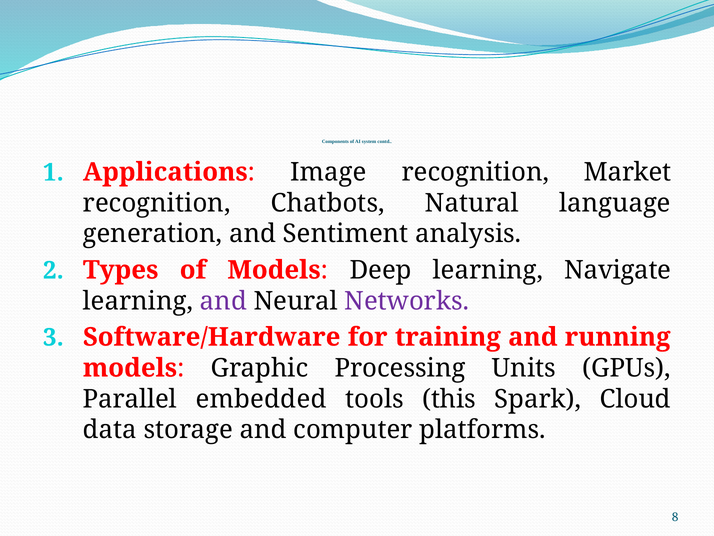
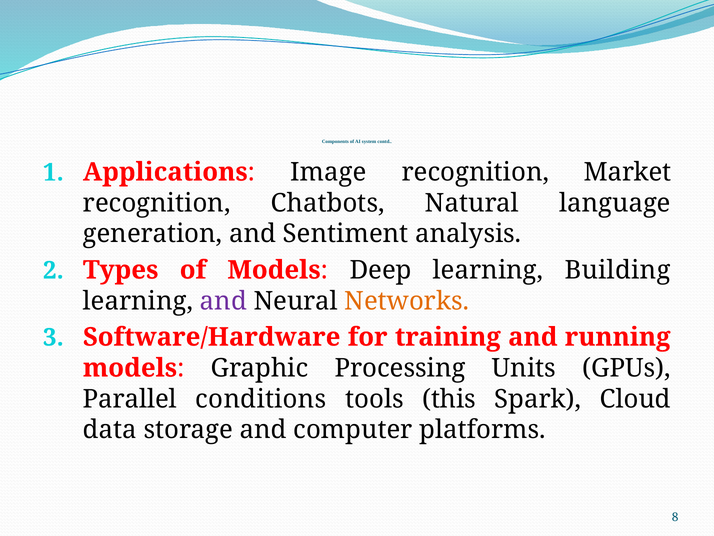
Navigate: Navigate -> Building
Networks colour: purple -> orange
embedded: embedded -> conditions
